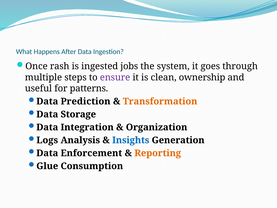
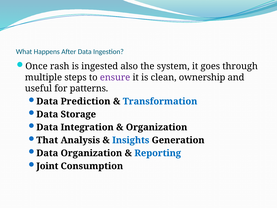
jobs: jobs -> also
Transformation colour: orange -> blue
Logs: Logs -> That
Data Enforcement: Enforcement -> Organization
Reporting colour: orange -> blue
Glue: Glue -> Joint
